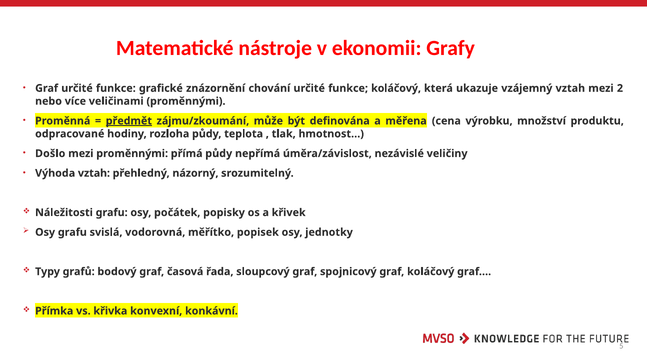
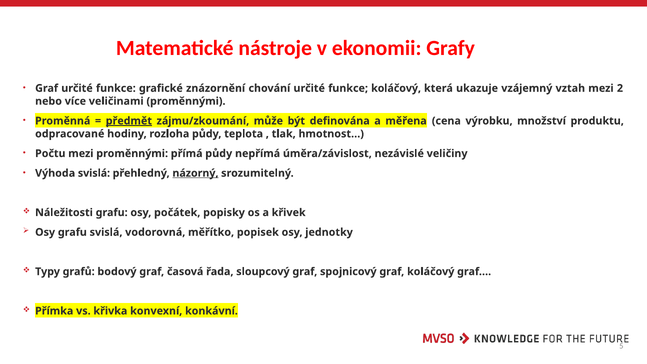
Došlo: Došlo -> Počtu
Výhoda vztah: vztah -> svislá
názorný underline: none -> present
